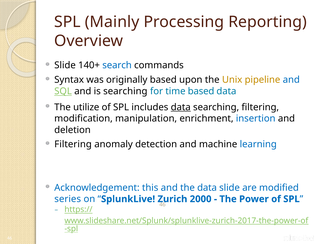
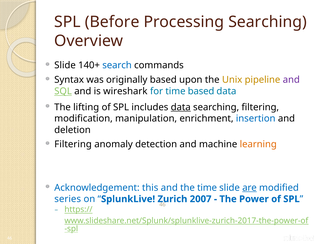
Mainly: Mainly -> Before
Processing Reporting: Reporting -> Searching
and at (291, 80) colour: blue -> purple
is searching: searching -> wireshark
utilize: utilize -> lifting
learning colour: blue -> orange
the data: data -> time
are underline: none -> present
2000: 2000 -> 2007
